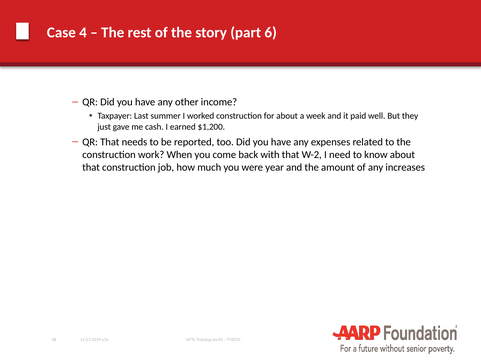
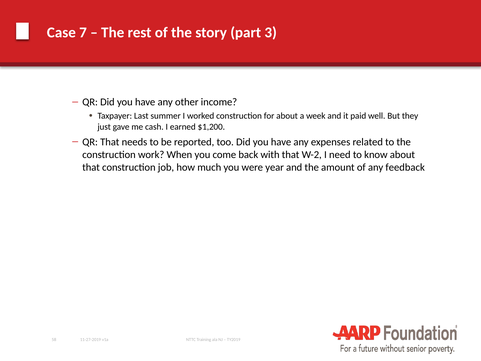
4: 4 -> 7
6: 6 -> 3
increases: increases -> feedback
